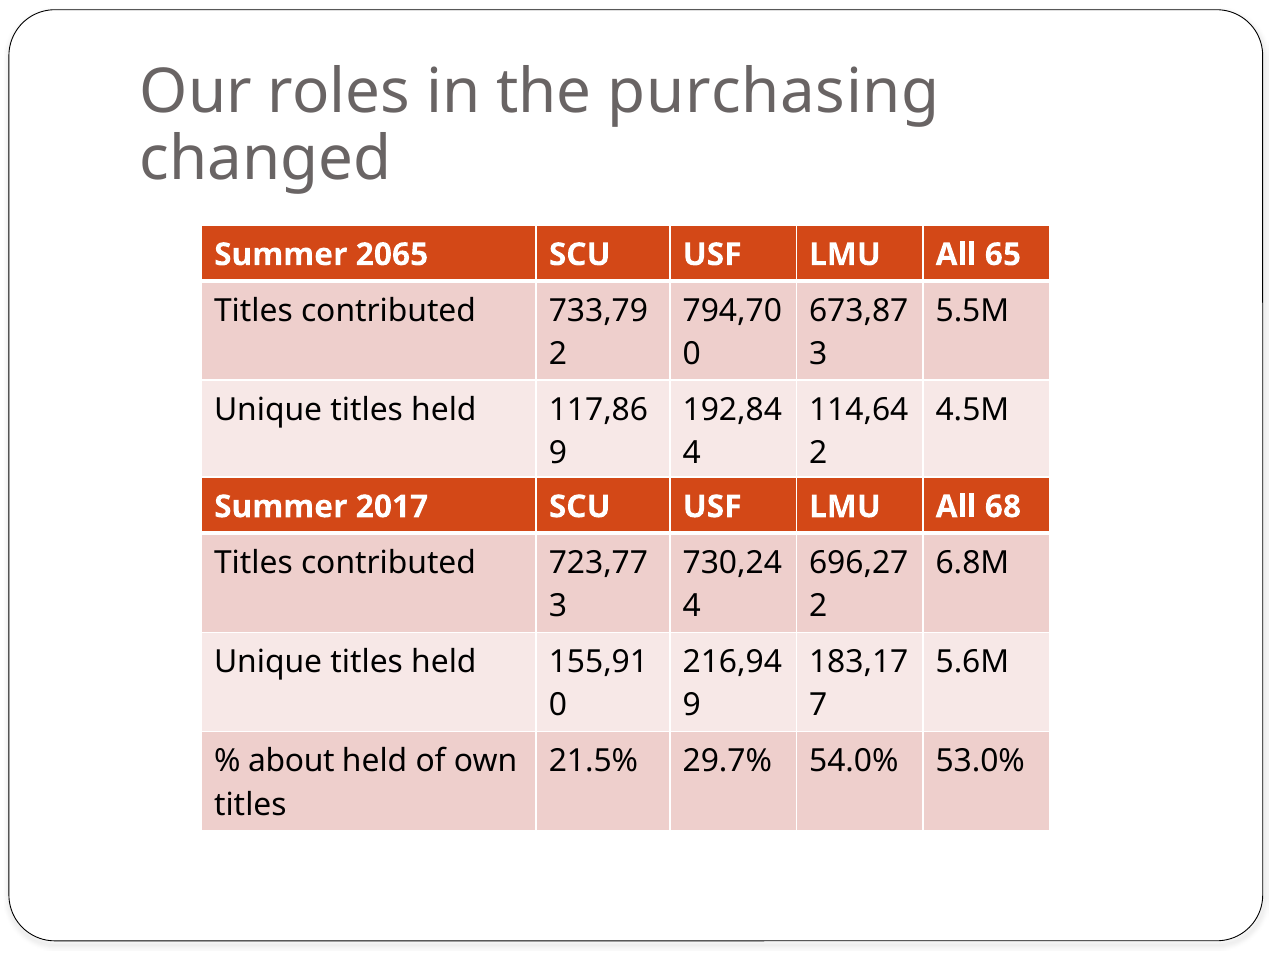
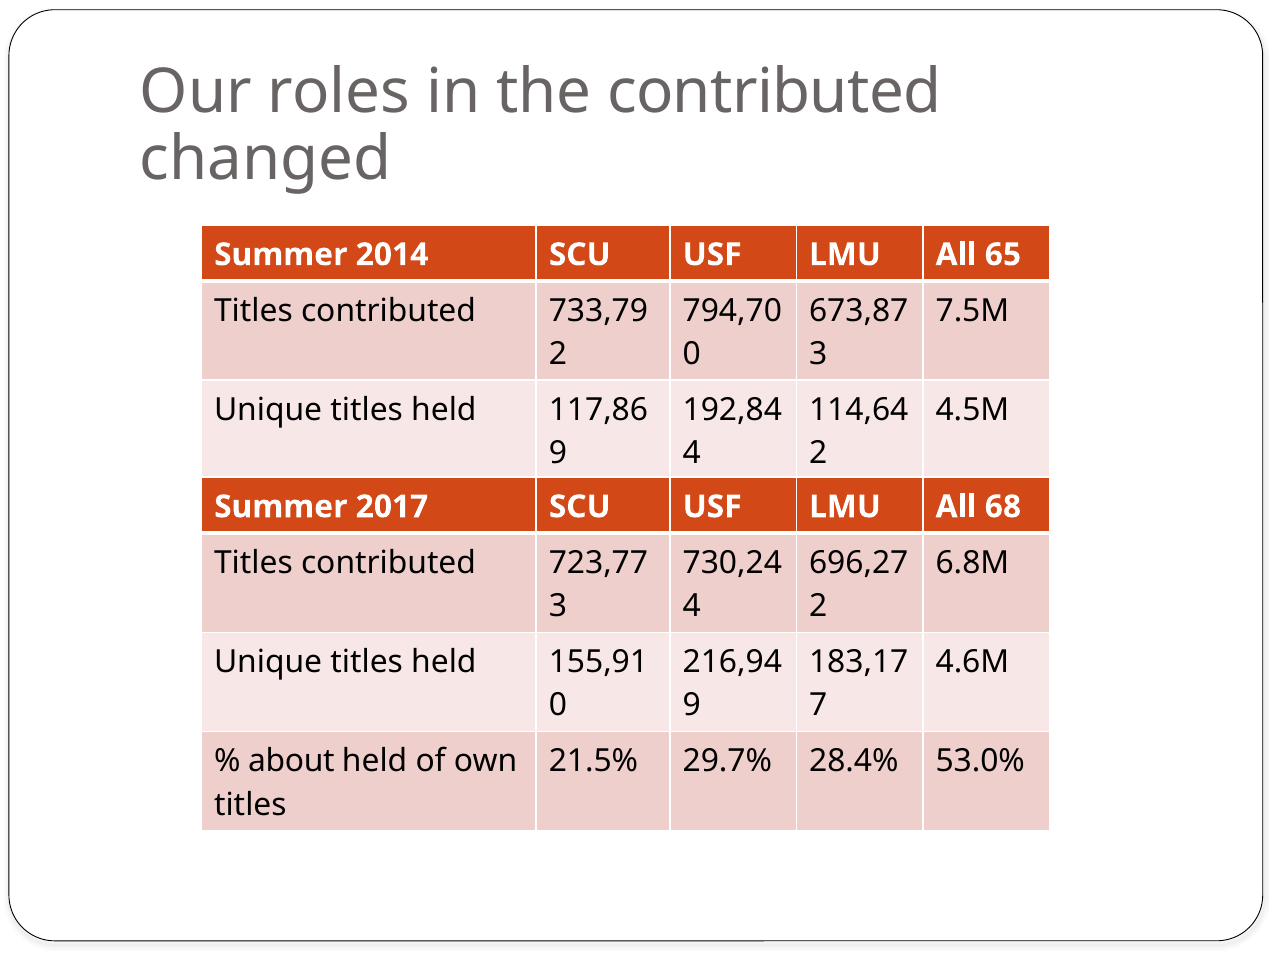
the purchasing: purchasing -> contributed
2065: 2065 -> 2014
5.5M: 5.5M -> 7.5M
5.6M: 5.6M -> 4.6M
54.0%: 54.0% -> 28.4%
